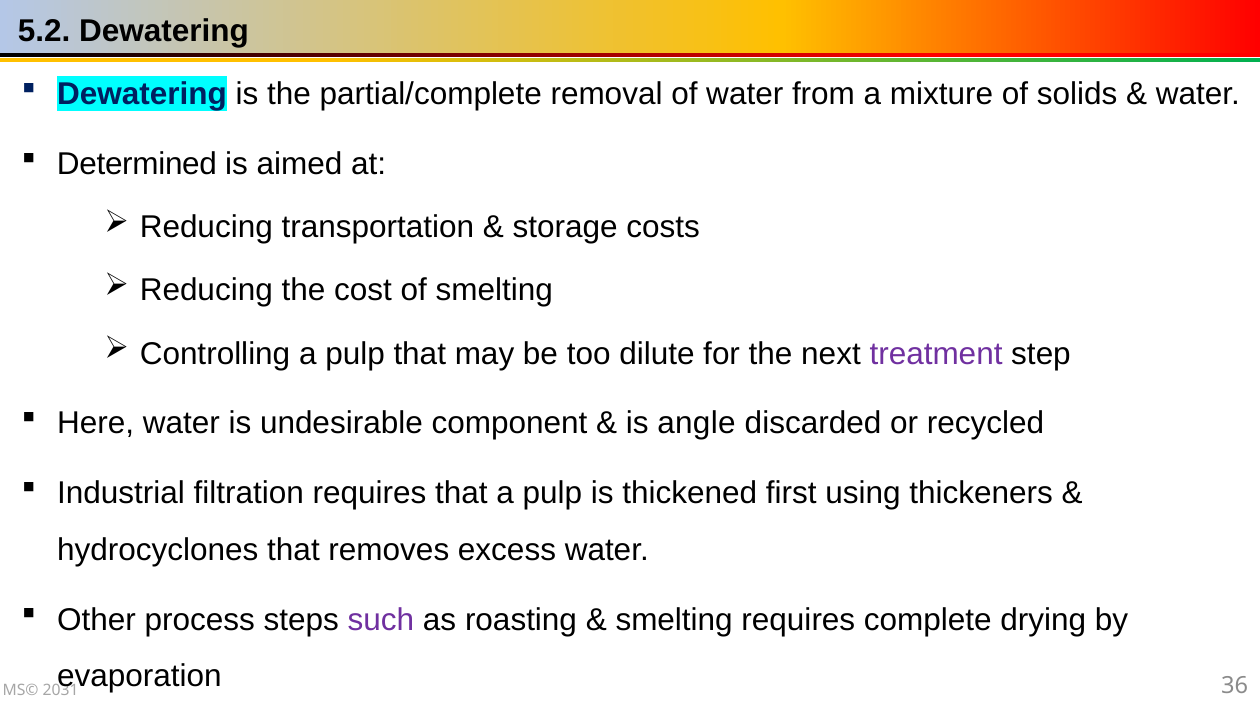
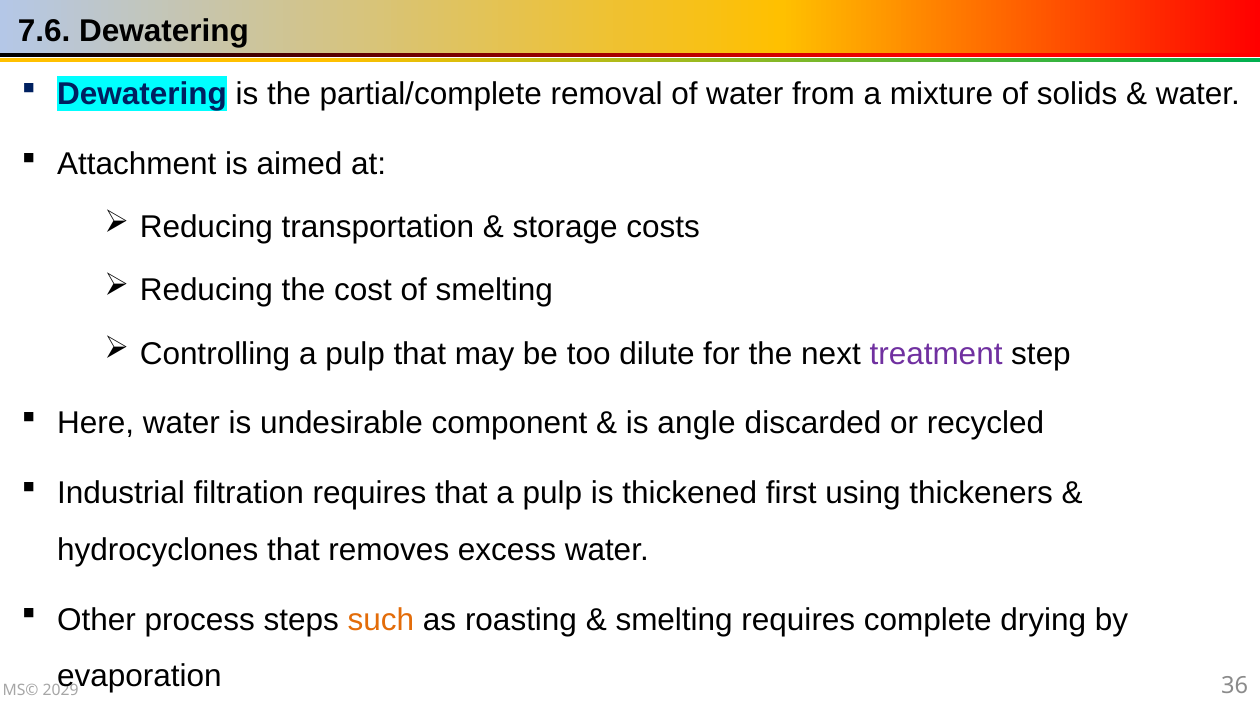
5.2: 5.2 -> 7.6
Determined: Determined -> Attachment
such colour: purple -> orange
2031: 2031 -> 2029
